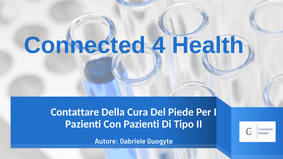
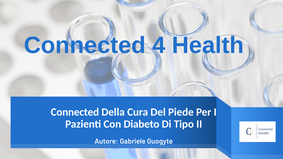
Contattare at (75, 112): Contattare -> Connected
Con Pazienti: Pazienti -> Diabeto
